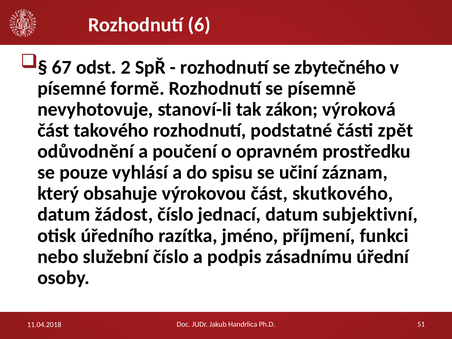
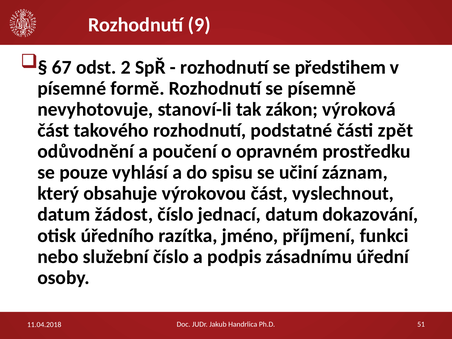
6: 6 -> 9
zbytečného: zbytečného -> předstihem
skutkového: skutkového -> vyslechnout
subjektivní: subjektivní -> dokazování
